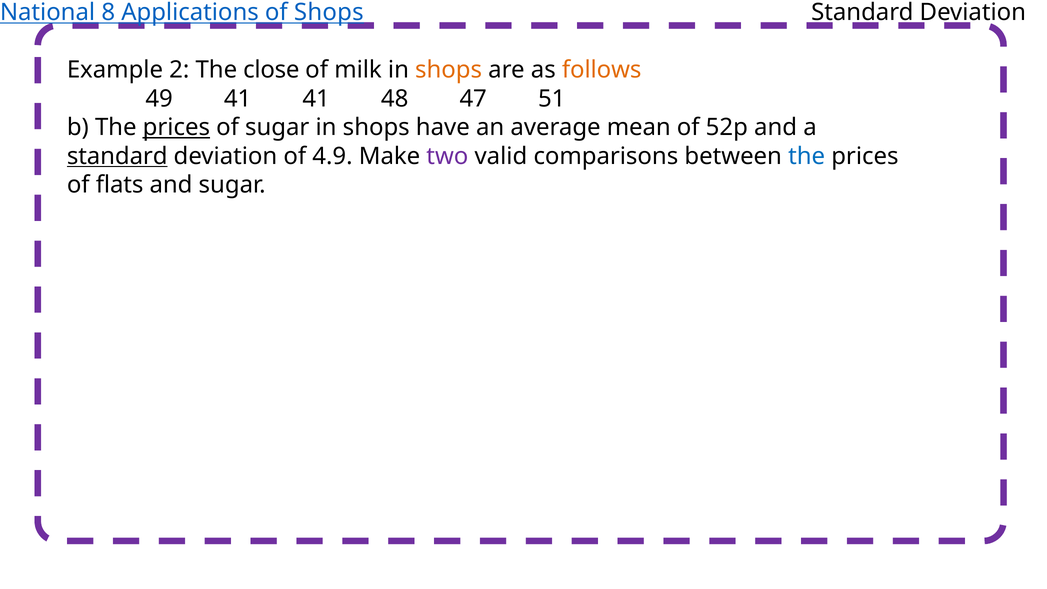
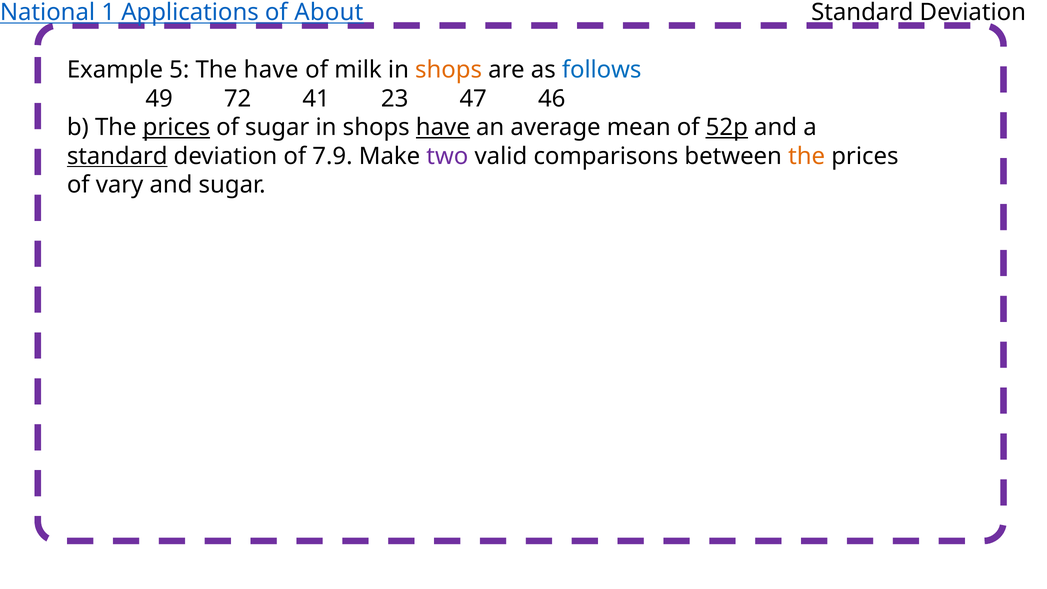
8: 8 -> 1
of Shops: Shops -> About
2: 2 -> 5
The close: close -> have
follows colour: orange -> blue
49 41: 41 -> 72
48: 48 -> 23
51: 51 -> 46
have at (443, 127) underline: none -> present
52p underline: none -> present
4.9: 4.9 -> 7.9
the at (807, 156) colour: blue -> orange
flats: flats -> vary
